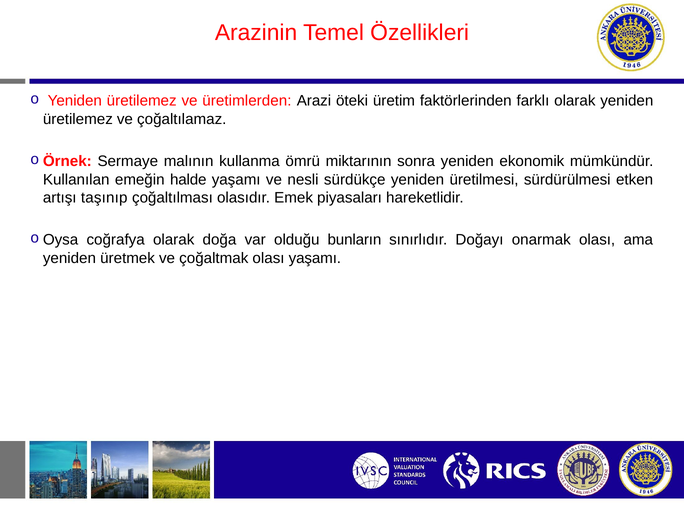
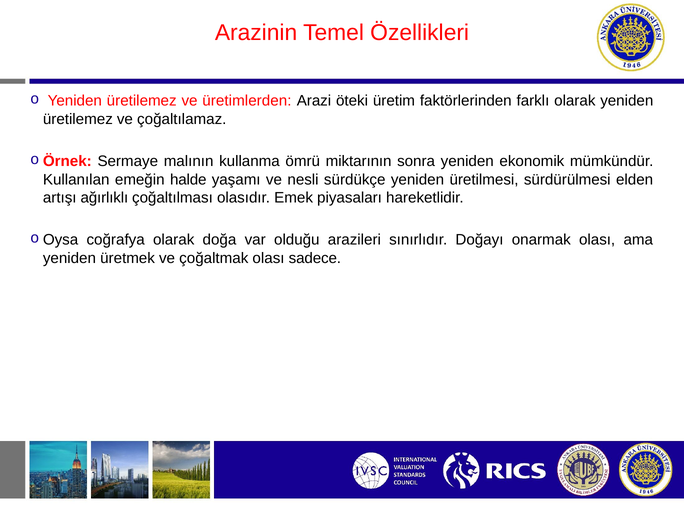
etken: etken -> elden
taşınıp: taşınıp -> ağırlıklı
bunların: bunların -> arazileri
olası yaşamı: yaşamı -> sadece
